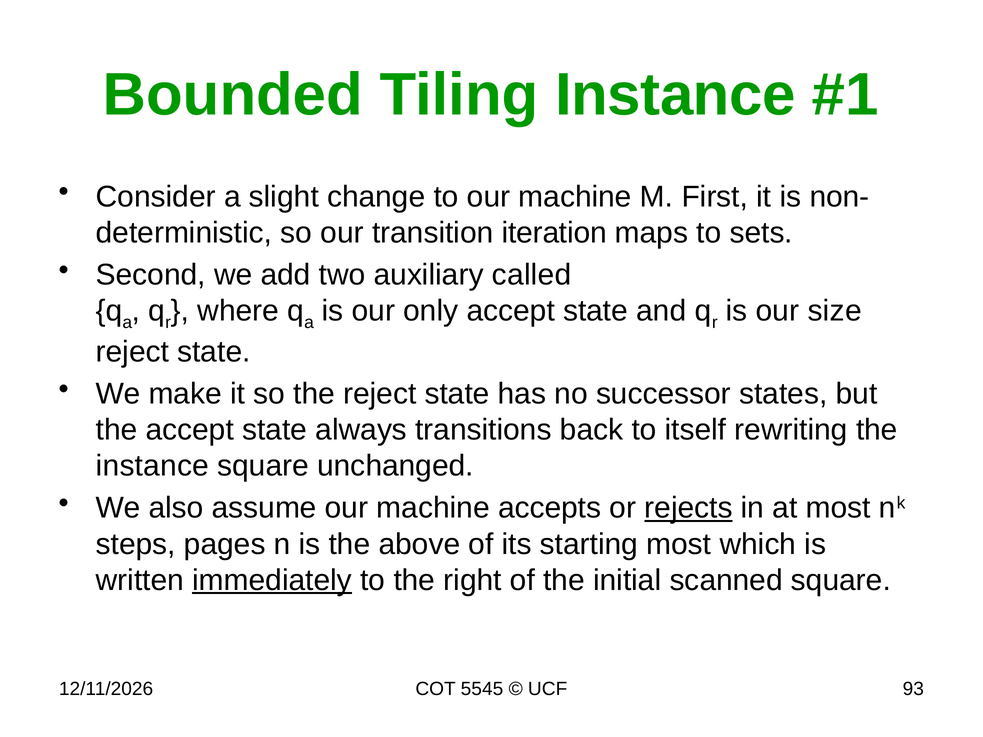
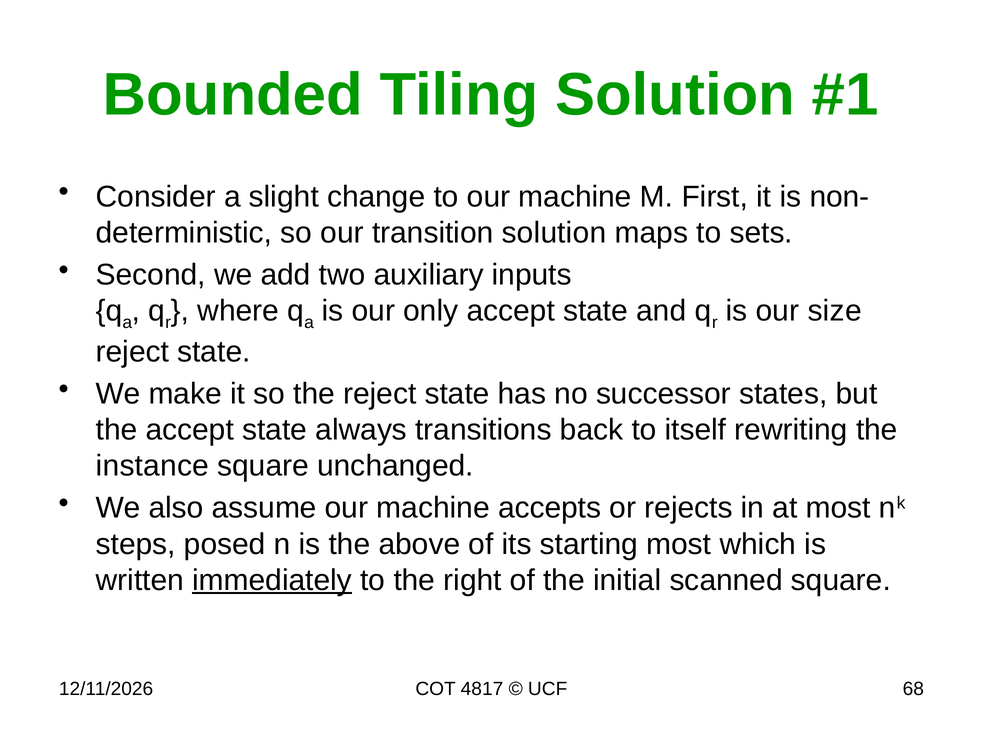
Tiling Instance: Instance -> Solution
transition iteration: iteration -> solution
called: called -> inputs
rejects underline: present -> none
pages: pages -> posed
5545: 5545 -> 4817
93: 93 -> 68
